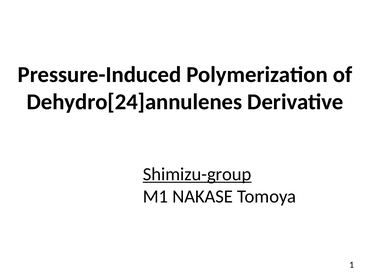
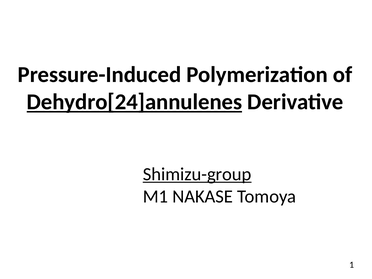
Dehydro[24]annulenes underline: none -> present
